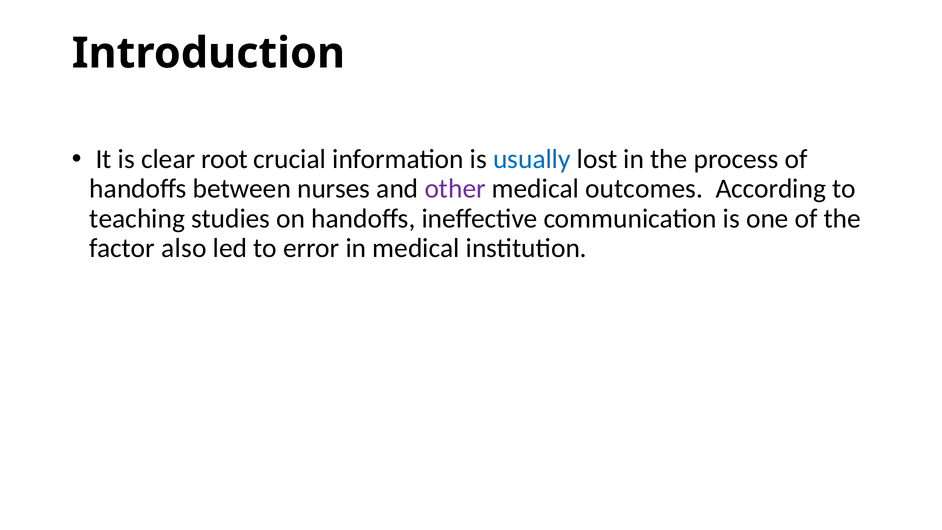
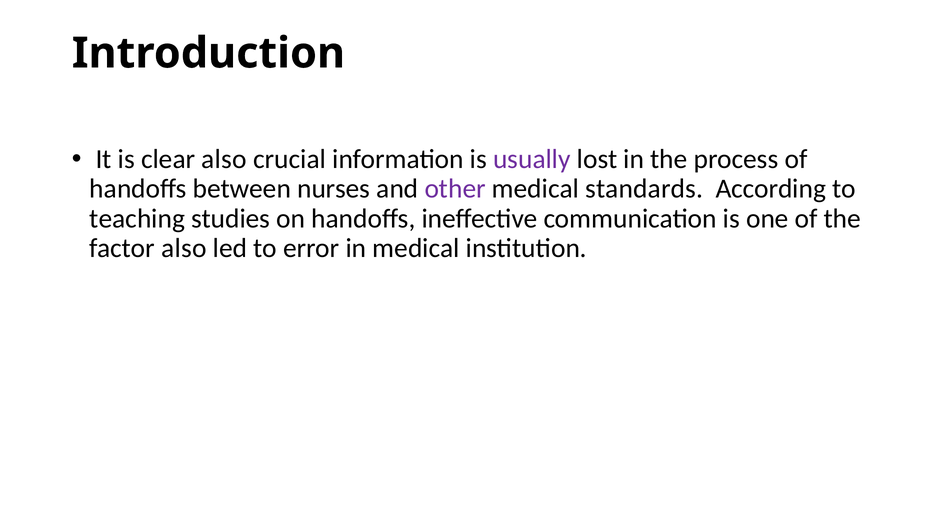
clear root: root -> also
usually colour: blue -> purple
outcomes: outcomes -> standards
